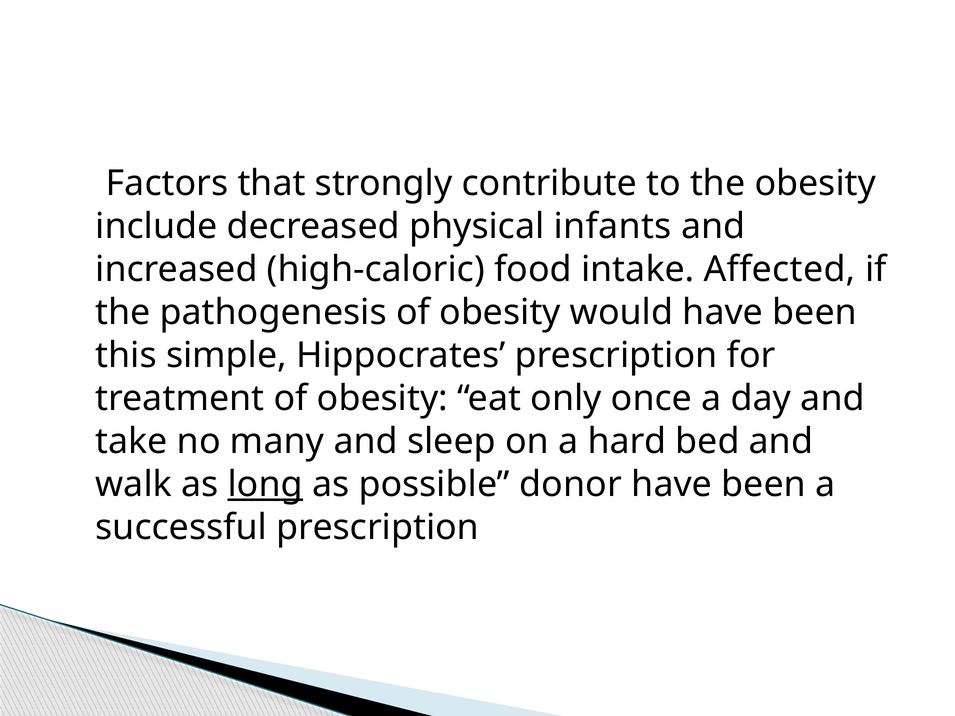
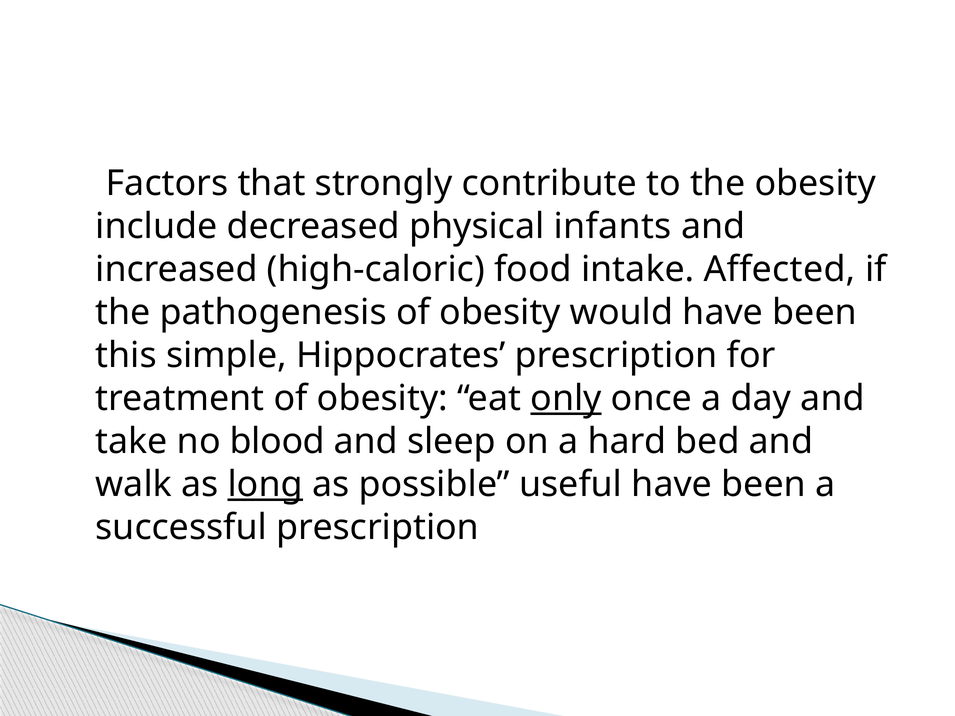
only underline: none -> present
many: many -> blood
donor: donor -> useful
